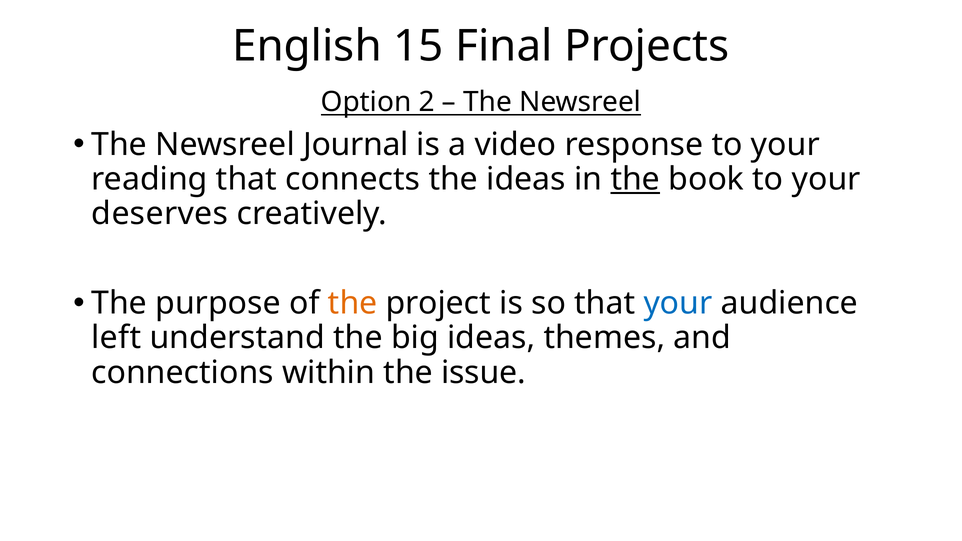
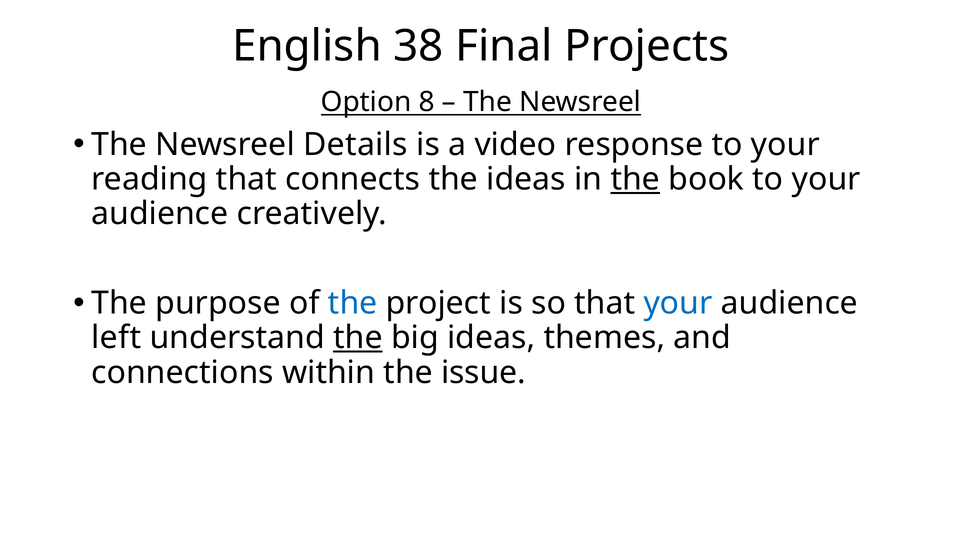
15: 15 -> 38
2: 2 -> 8
Journal: Journal -> Details
deserves at (160, 214): deserves -> audience
the at (353, 303) colour: orange -> blue
the at (358, 338) underline: none -> present
